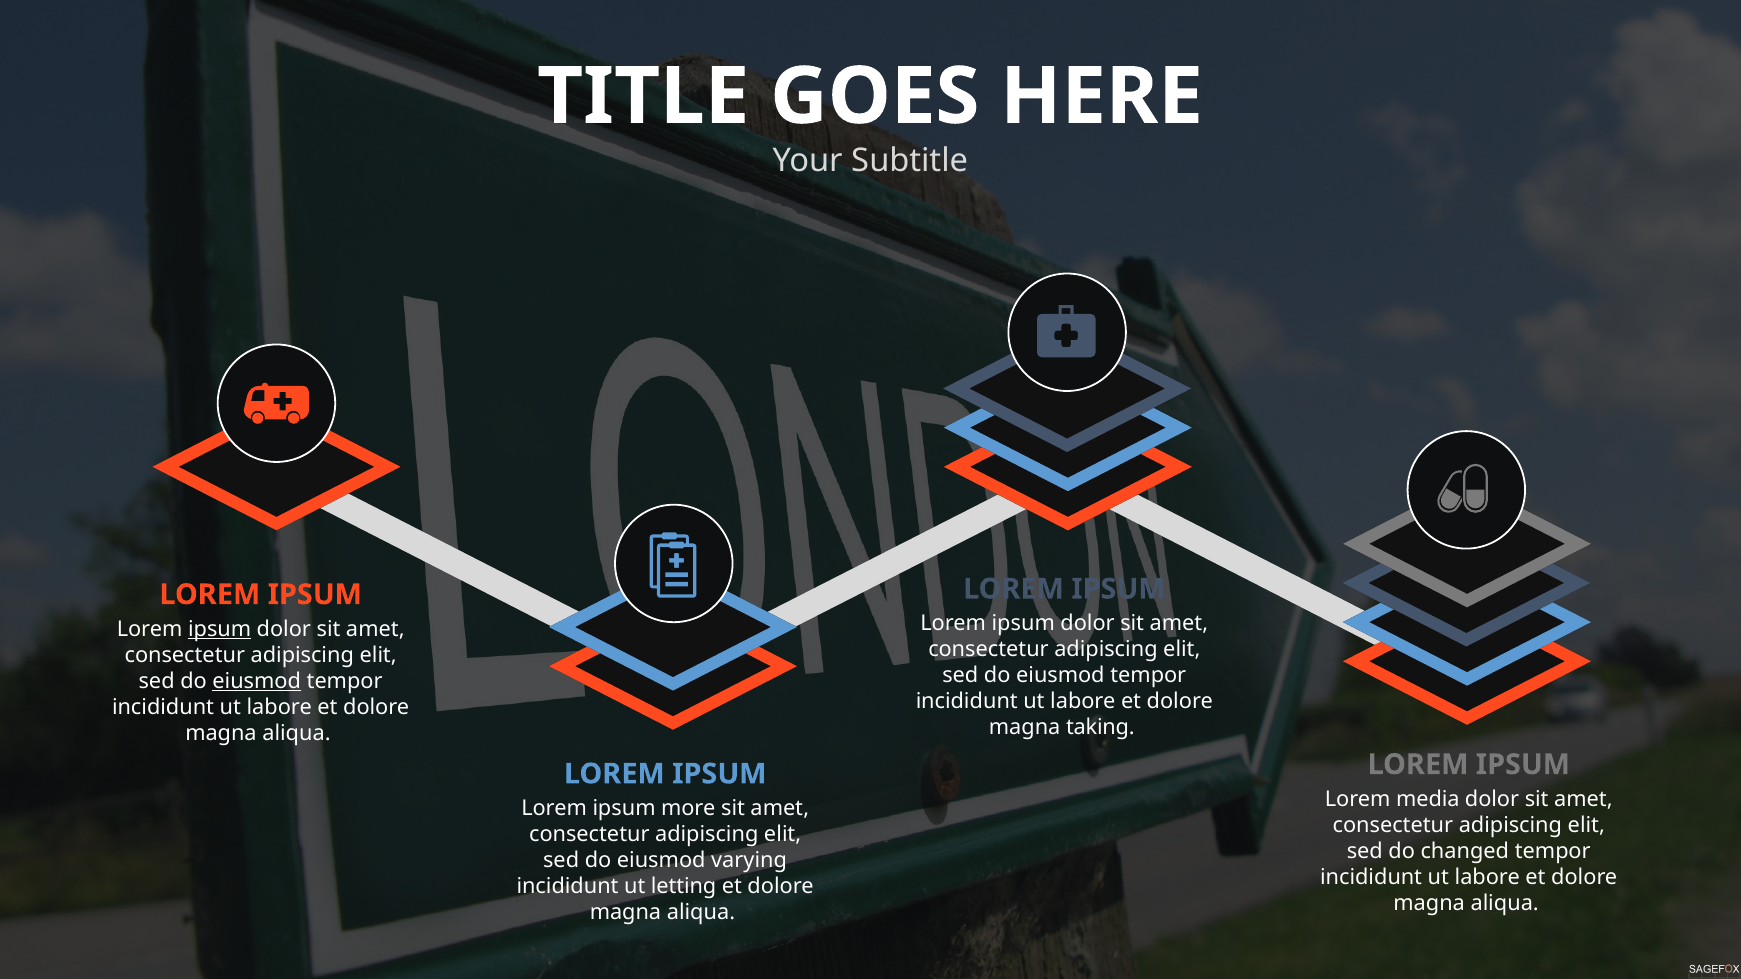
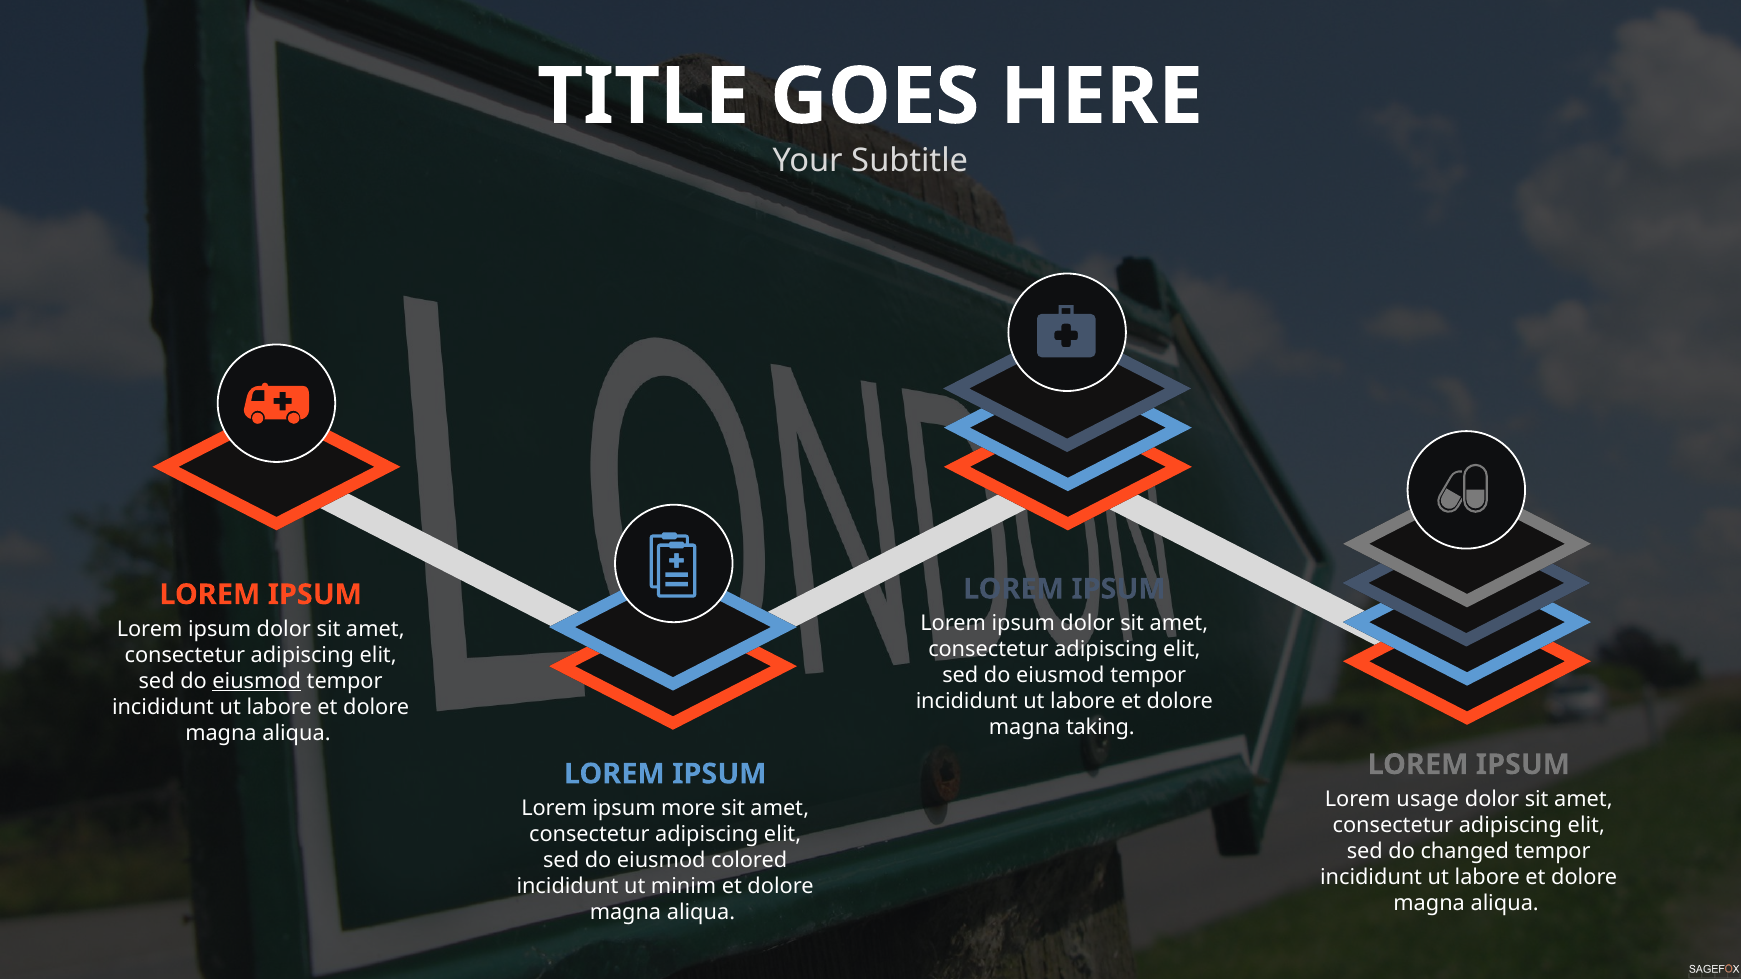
ipsum at (220, 629) underline: present -> none
media: media -> usage
varying: varying -> colored
letting: letting -> minim
